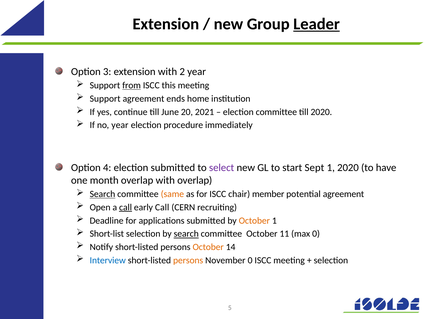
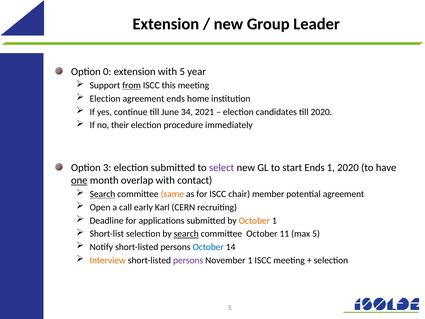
Leader underline: present -> none
3: 3 -> 0
with 2: 2 -> 5
Support at (105, 99): Support -> Election
20: 20 -> 34
election committee: committee -> candidates
no year: year -> their
4: 4 -> 3
start Sept: Sept -> Ends
one underline: none -> present
with overlap: overlap -> contact
call at (126, 207) underline: present -> none
early Call: Call -> Karl
max 0: 0 -> 5
October at (208, 247) colour: orange -> blue
Interview colour: blue -> orange
persons at (188, 260) colour: orange -> purple
November 0: 0 -> 1
